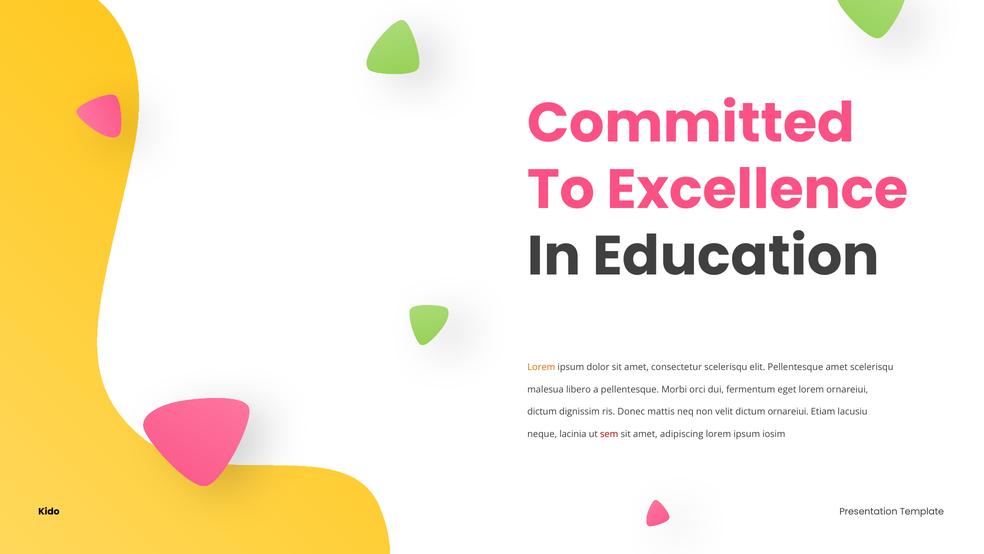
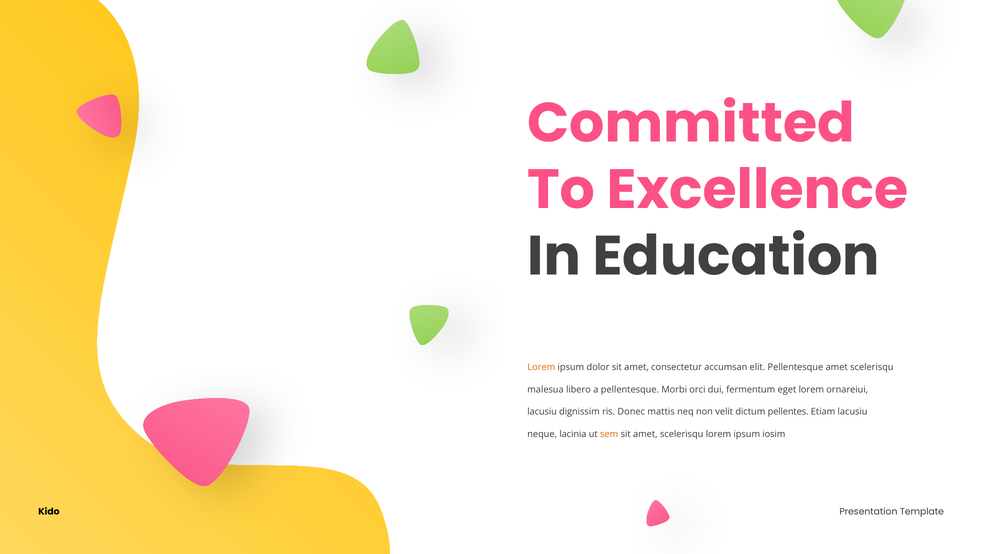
consectetur scelerisqu: scelerisqu -> accumsan
dictum at (542, 411): dictum -> lacusiu
dictum ornareiui: ornareiui -> pellentes
sem colour: red -> orange
sit amet adipiscing: adipiscing -> scelerisqu
